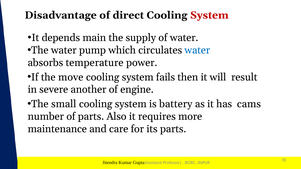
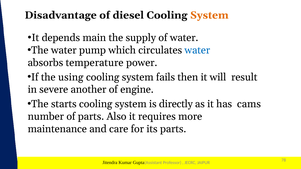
direct: direct -> diesel
System at (209, 15) colour: red -> orange
move: move -> using
small: small -> starts
battery: battery -> directly
